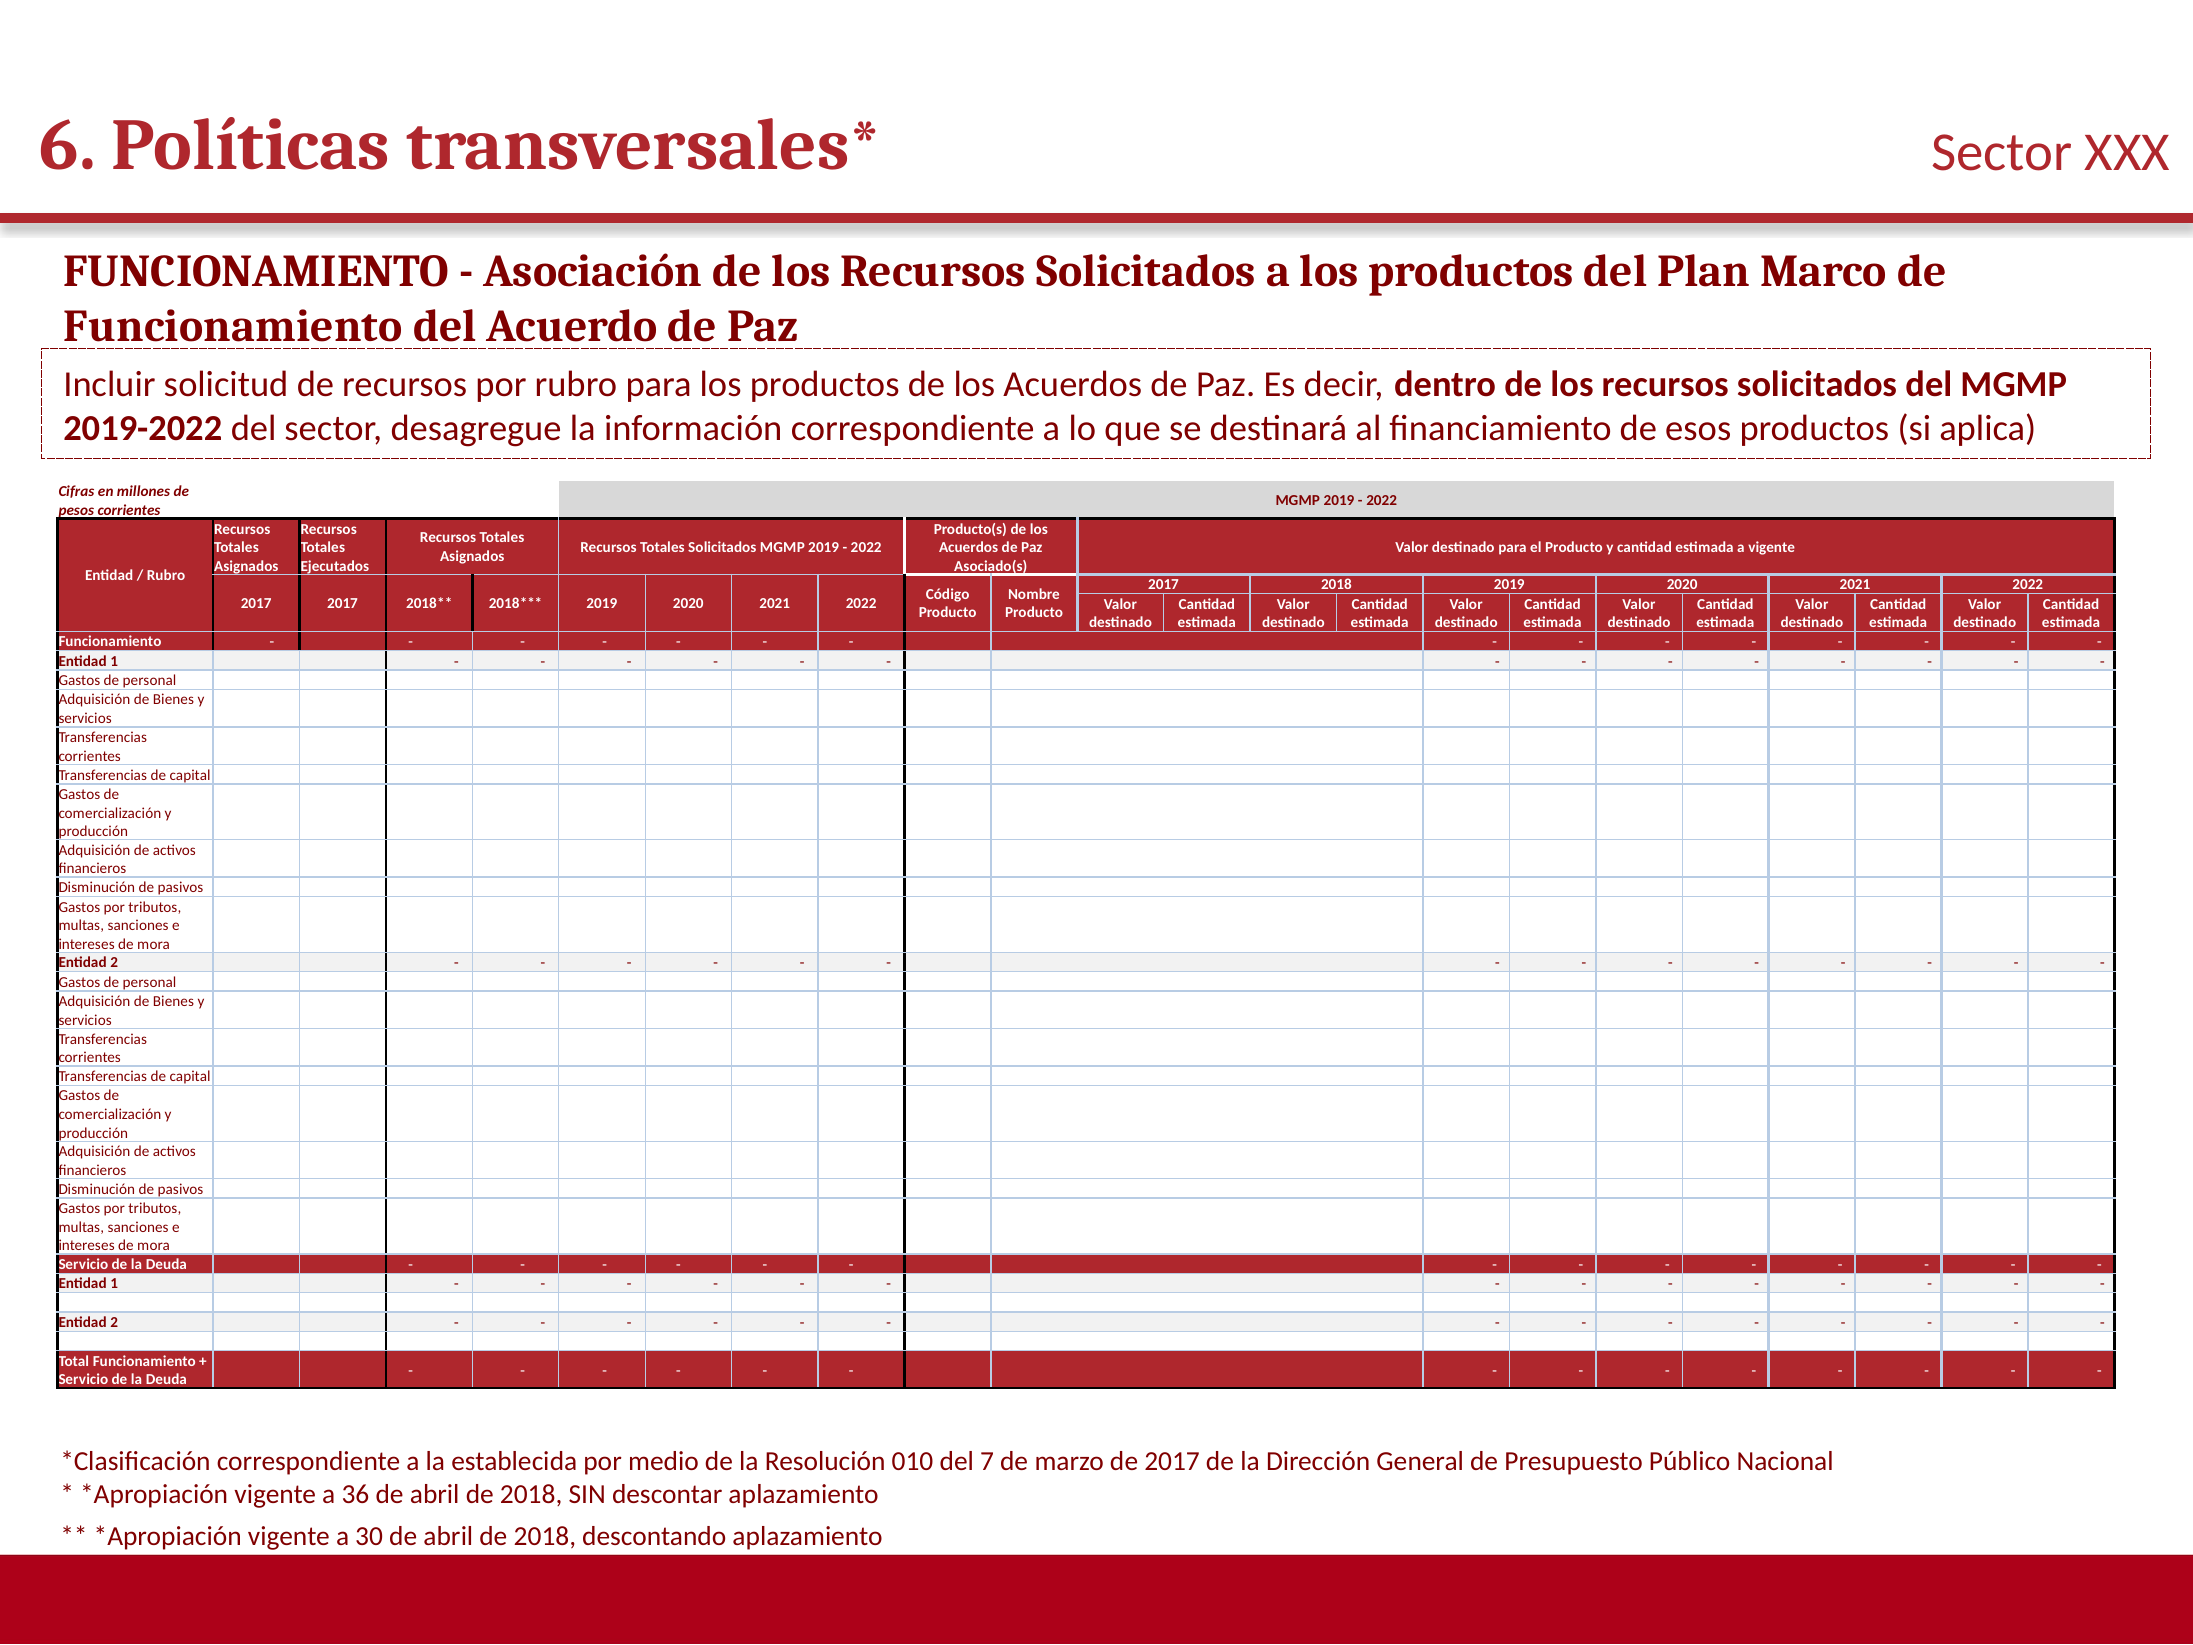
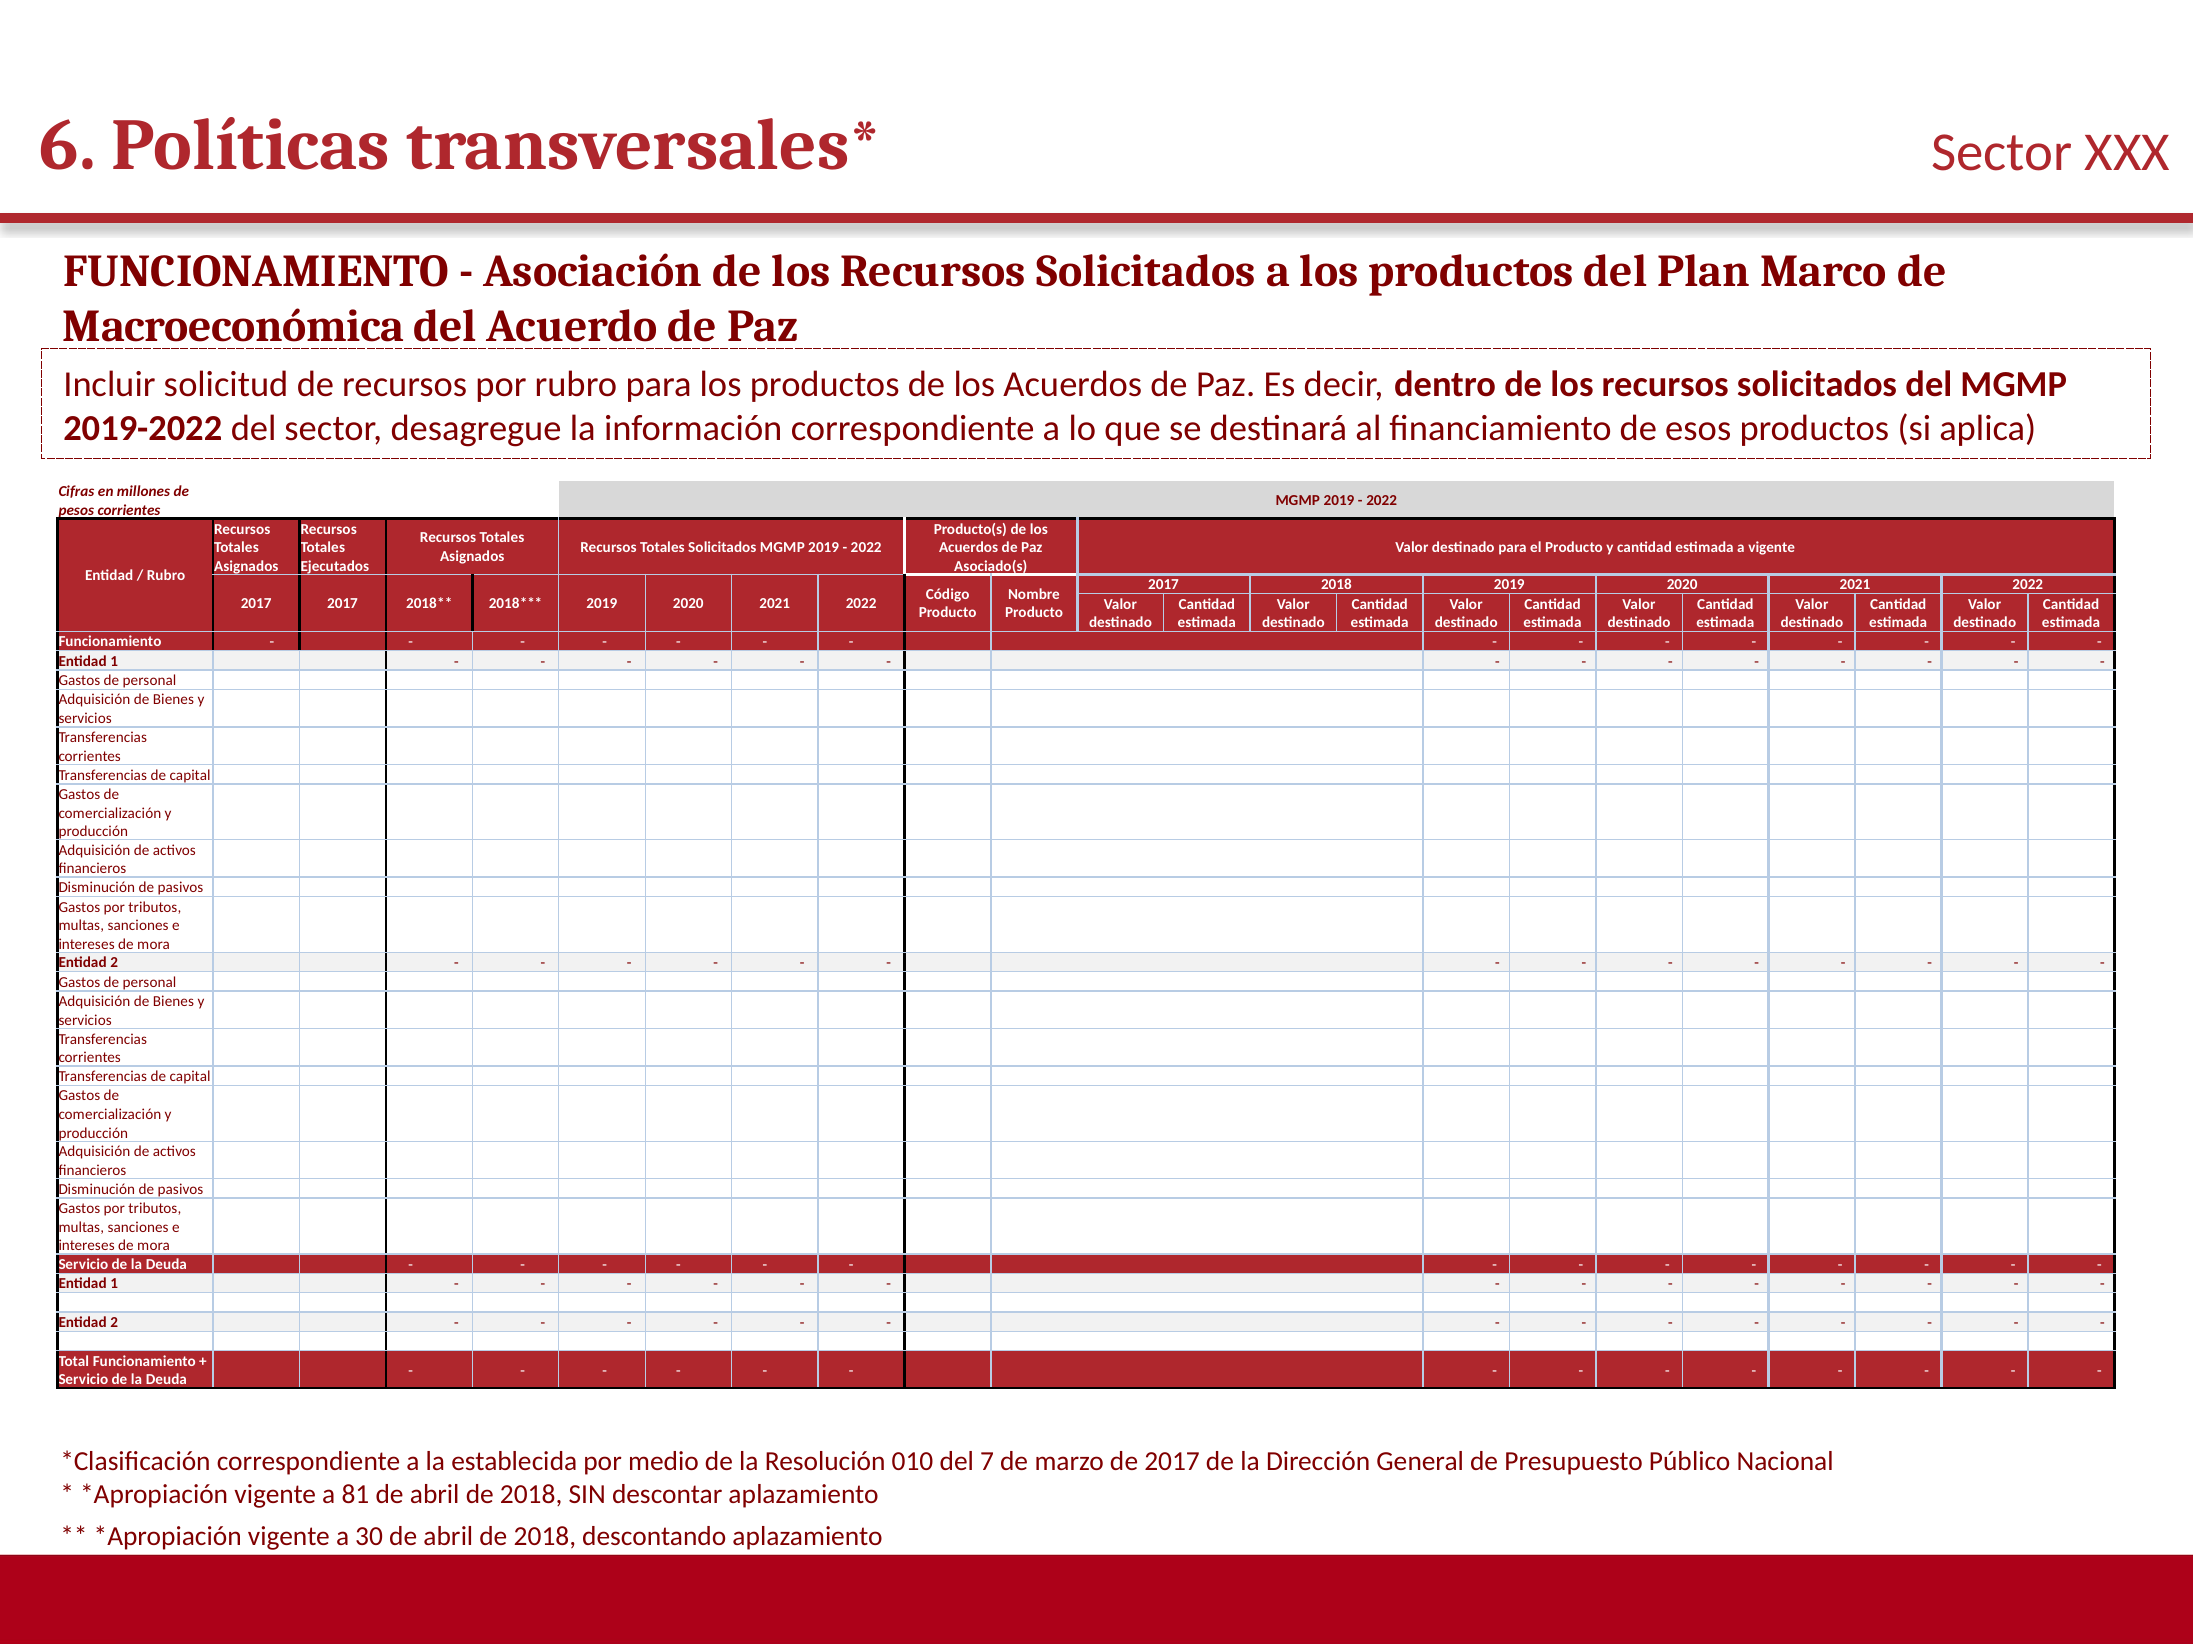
Funcionamiento at (233, 326): Funcionamiento -> Macroeconómica
36: 36 -> 81
